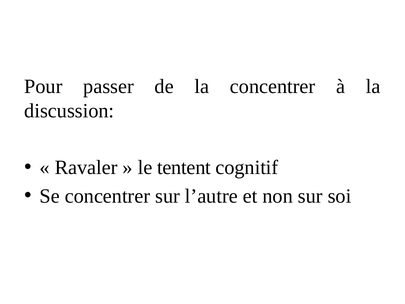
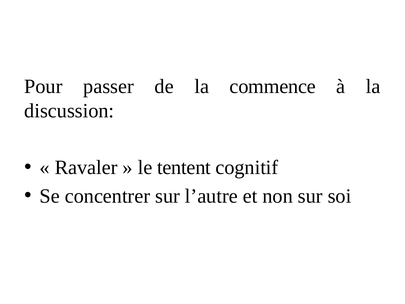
la concentrer: concentrer -> commence
